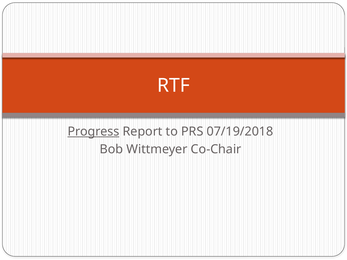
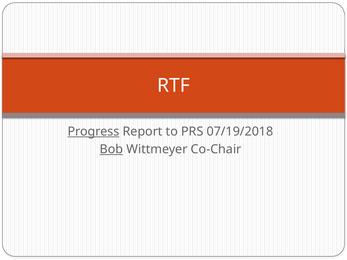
Bob underline: none -> present
